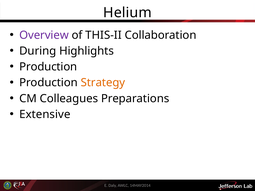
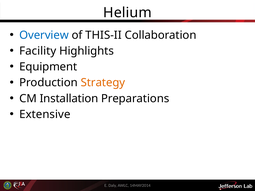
Overview colour: purple -> blue
During: During -> Facility
Production at (48, 67): Production -> Equipment
Colleagues: Colleagues -> Installation
